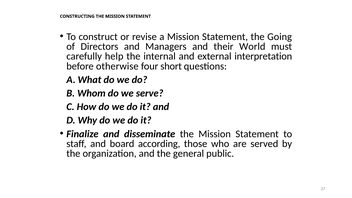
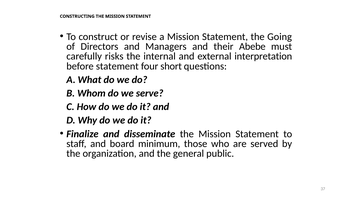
World: World -> Abebe
help: help -> risks
before otherwise: otherwise -> statement
according: according -> minimum
